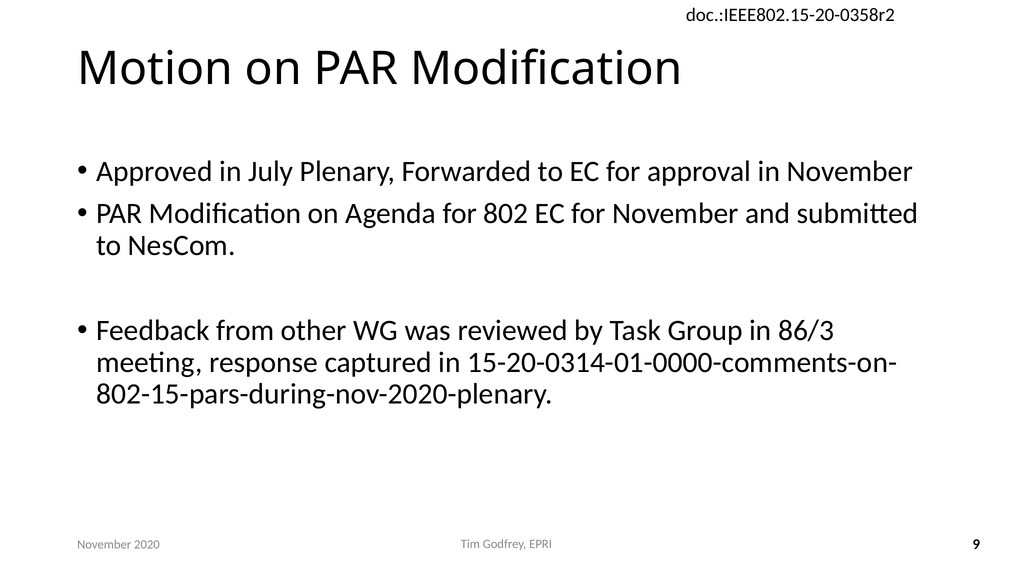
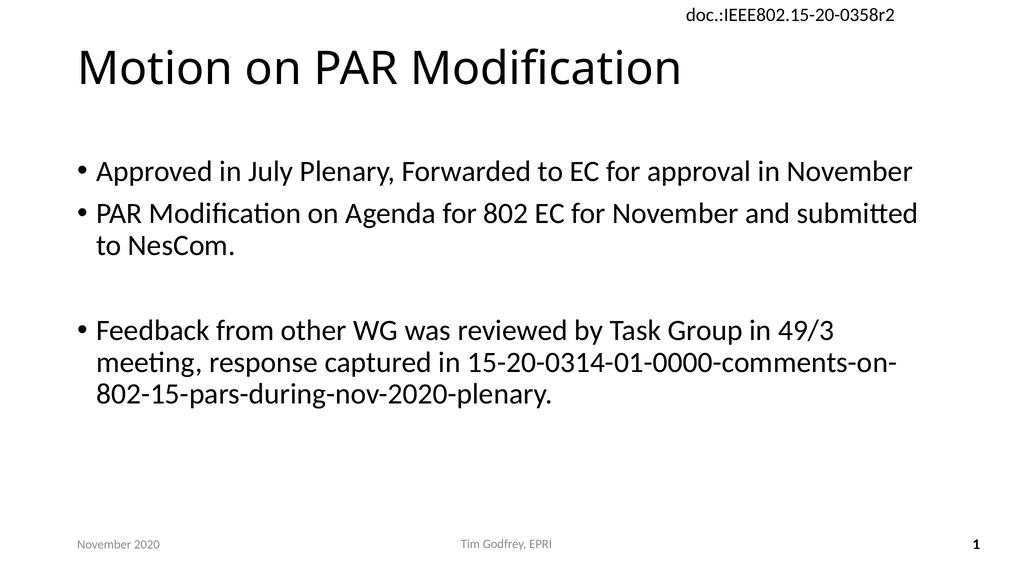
86/3: 86/3 -> 49/3
9: 9 -> 1
